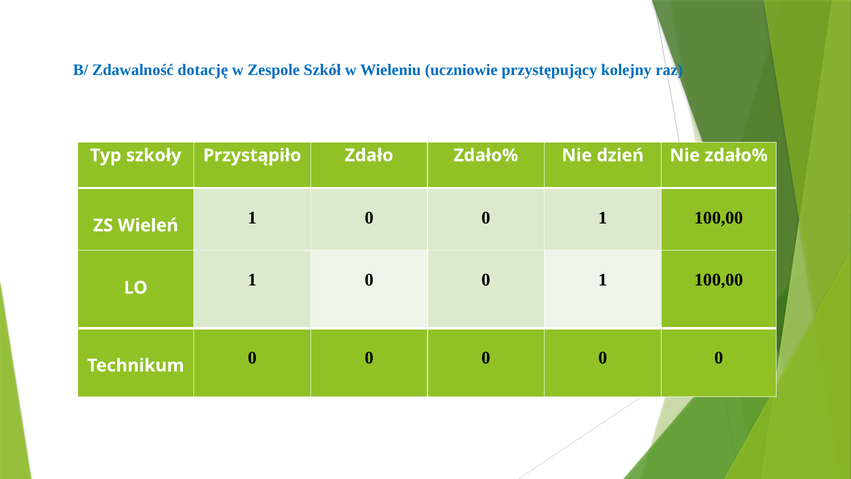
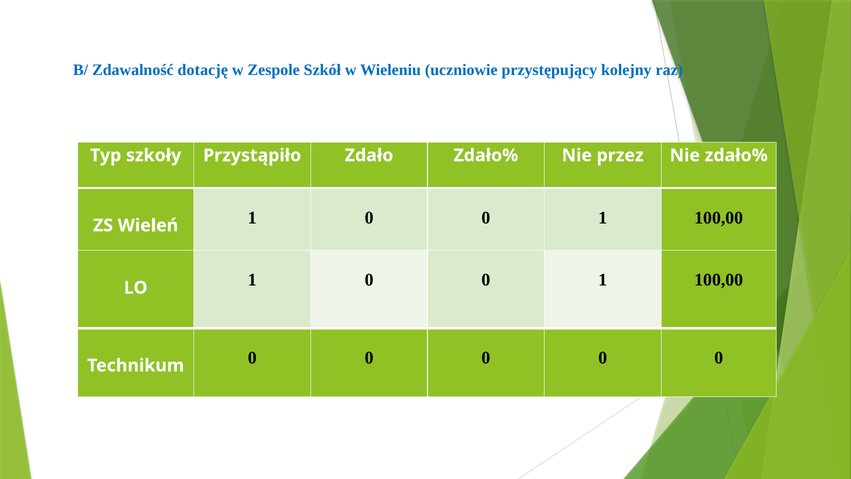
dzień: dzień -> przez
